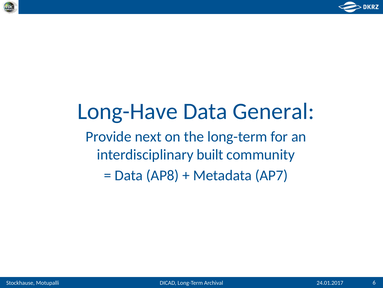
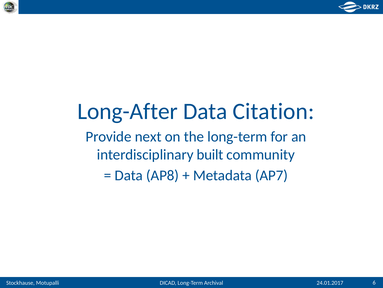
Long-Have: Long-Have -> Long-After
General: General -> Citation
